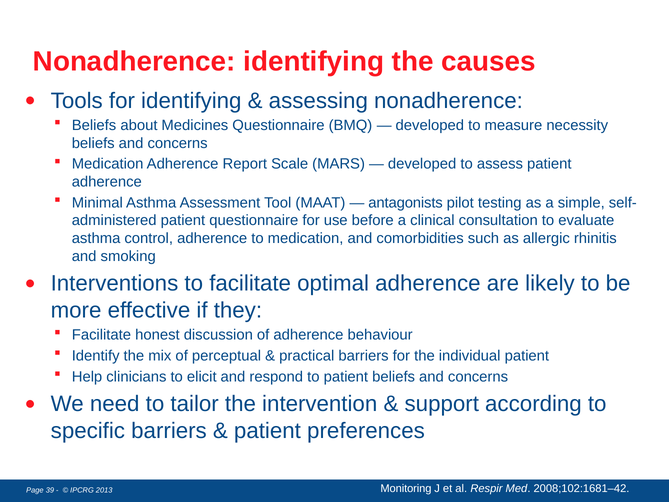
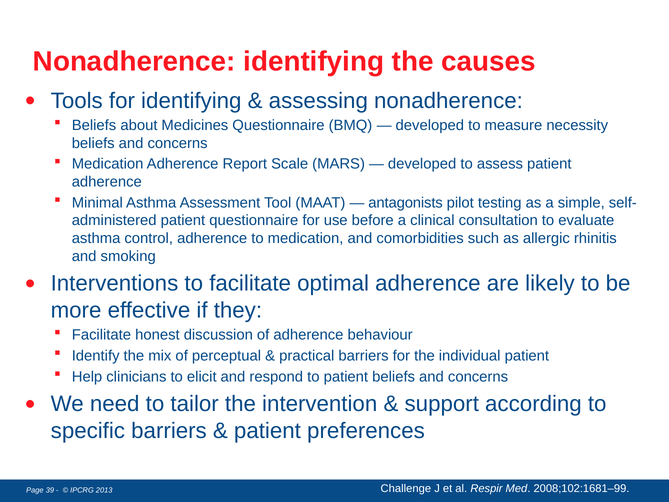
Monitoring: Monitoring -> Challenge
2008;102:1681–42: 2008;102:1681–42 -> 2008;102:1681–99
